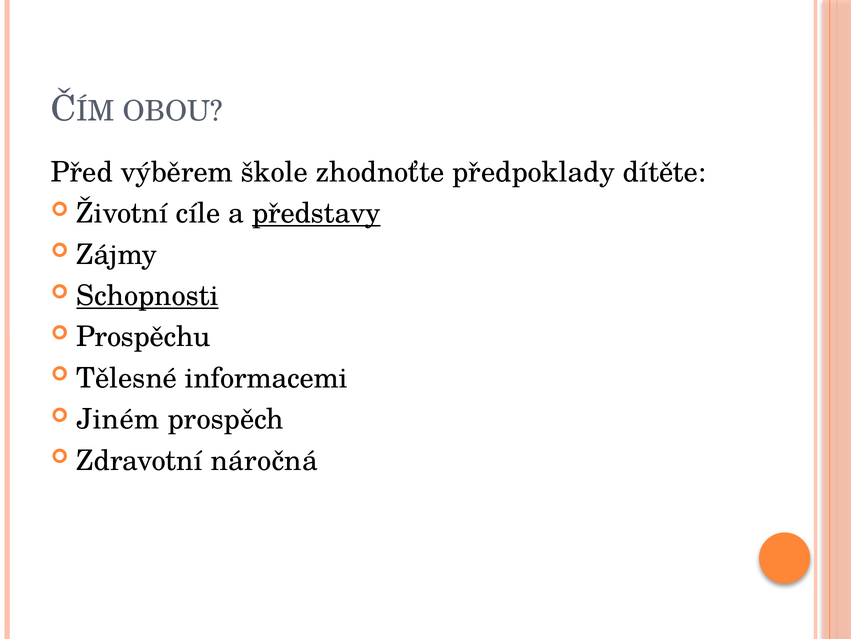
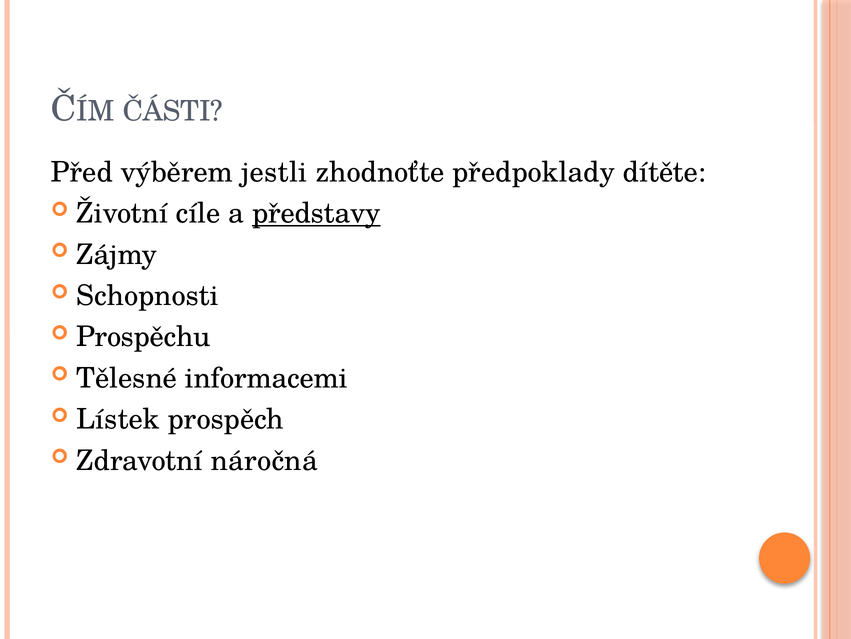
OBOU: OBOU -> ČÁSTI
škole: škole -> jestli
Schopnosti underline: present -> none
Jiném: Jiném -> Lístek
